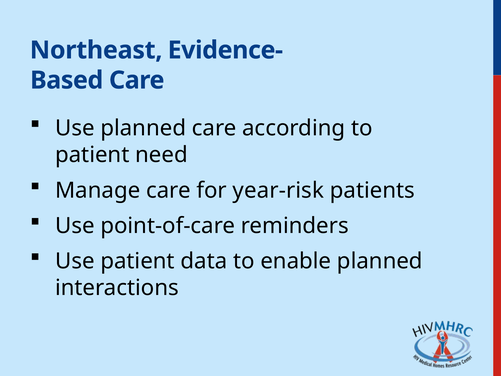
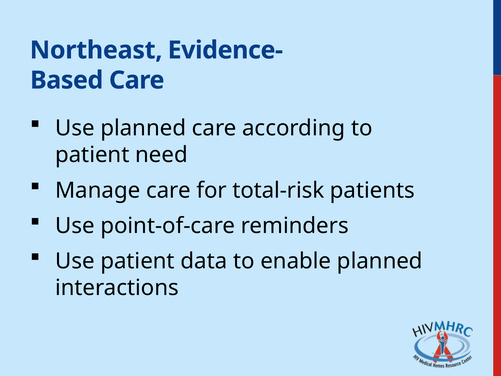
year-risk: year-risk -> total-risk
